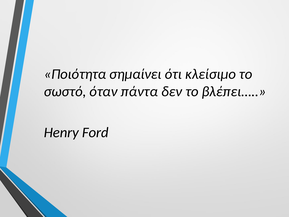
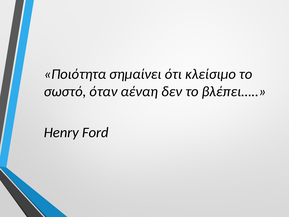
πάντα: πάντα -> αέναη
